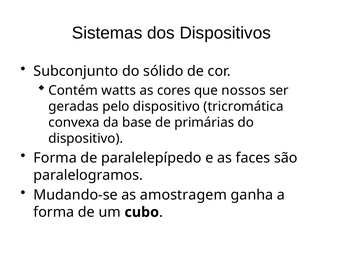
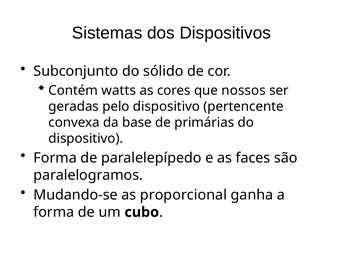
tricromática: tricromática -> pertencente
amostragem: amostragem -> proporcional
